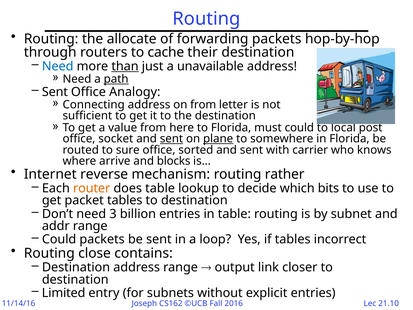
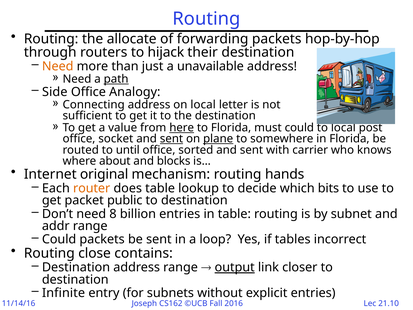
cache: cache -> hijack
Need at (58, 66) colour: blue -> orange
than underline: present -> none
Sent at (55, 92): Sent -> Side
on from: from -> local
here underline: none -> present
sure: sure -> until
arrive: arrive -> about
reverse: reverse -> original
rather: rather -> hands
packet tables: tables -> public
3: 3 -> 8
output underline: none -> present
Limited: Limited -> Infinite
